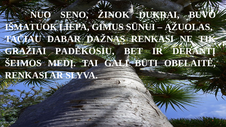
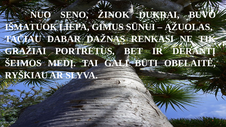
PADĖKOSIU: PADĖKOSIU -> PORTRETUS
RENKASI at (26, 75): RENKASI -> RYŠKIAU
